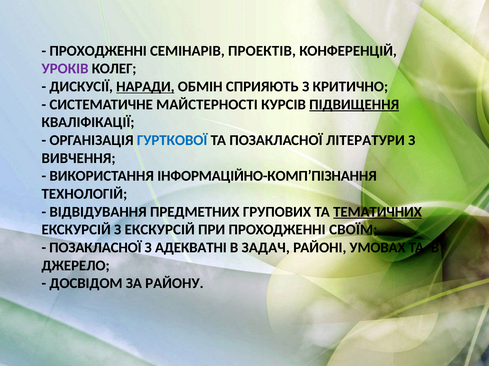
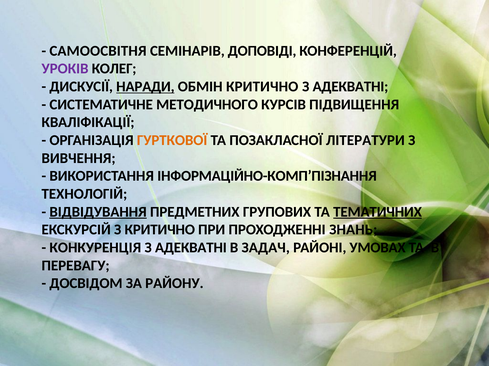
ПРОХОДЖЕННІ at (98, 51): ПРОХОДЖЕННІ -> САМООСВІТНЯ
ПРОЕКТІВ: ПРОЕКТІВ -> ДОПОВІДІ
ОБМІН СПРИЯЮТЬ: СПРИЯЮТЬ -> КРИТИЧНО
КРИТИЧНО at (350, 87): КРИТИЧНО -> АДЕКВАТНІ
МАЙСТЕРНОСТІ: МАЙСТЕРНОСТІ -> МЕТОДИЧНОГО
ПІДВИЩЕННЯ underline: present -> none
ГУРТКОВОЇ colour: blue -> orange
ВІДВІДУВАННЯ underline: none -> present
З ЕКСКУРСІЙ: ЕКСКУРСІЙ -> КРИТИЧНО
СВОЇМ: СВОЇМ -> ЗНАНЬ
ПОЗАКЛАСНОЇ at (95, 248): ПОЗАКЛАСНОЇ -> КОНКУРЕНЦІЯ
ДЖЕРЕЛО: ДЖЕРЕЛО -> ПЕРЕВАГУ
